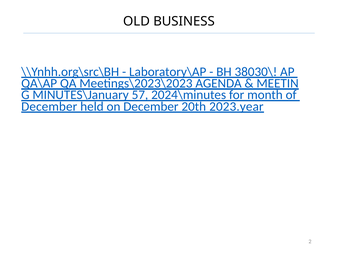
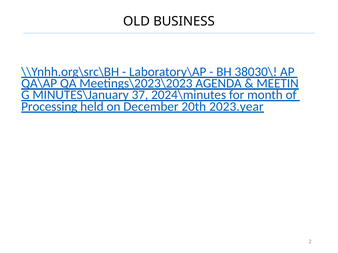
57: 57 -> 37
December at (49, 107): December -> Processing
